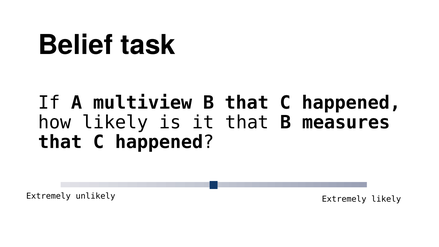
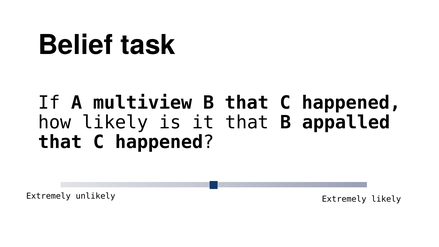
measures: measures -> appalled
